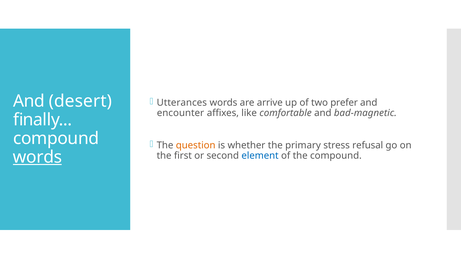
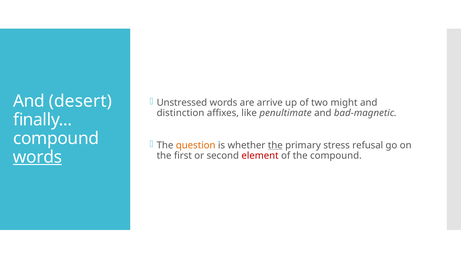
Utterances: Utterances -> Unstressed
prefer: prefer -> might
encounter: encounter -> distinction
comfortable: comfortable -> penultimate
the at (275, 146) underline: none -> present
element colour: blue -> red
